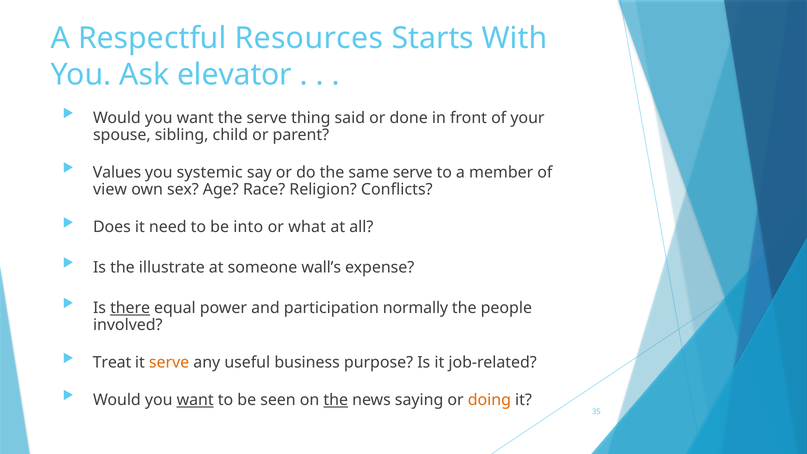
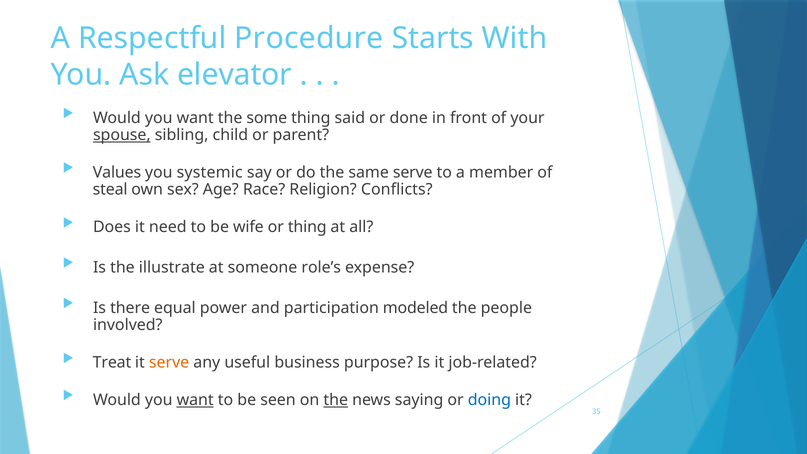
Resources: Resources -> Procedure
the serve: serve -> some
spouse underline: none -> present
view: view -> steal
into: into -> wife
or what: what -> thing
wall’s: wall’s -> role’s
there underline: present -> none
normally: normally -> modeled
doing colour: orange -> blue
